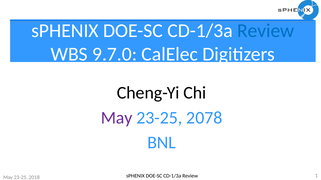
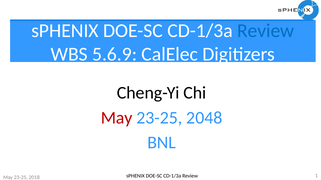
9.7.0: 9.7.0 -> 5.6.9
May at (117, 118) colour: purple -> red
2078: 2078 -> 2048
